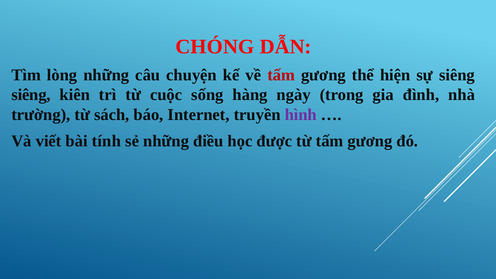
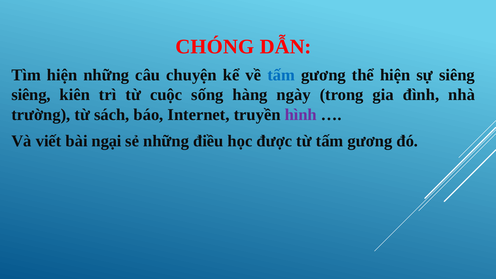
Tìm lòng: lòng -> hiện
tấm at (281, 75) colour: red -> blue
tính: tính -> ngại
